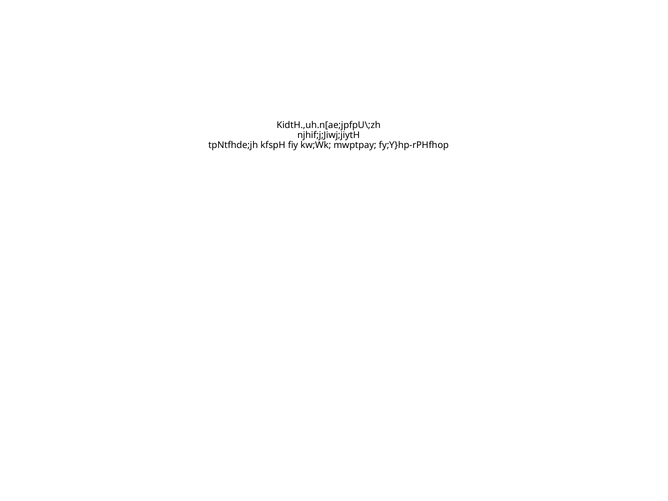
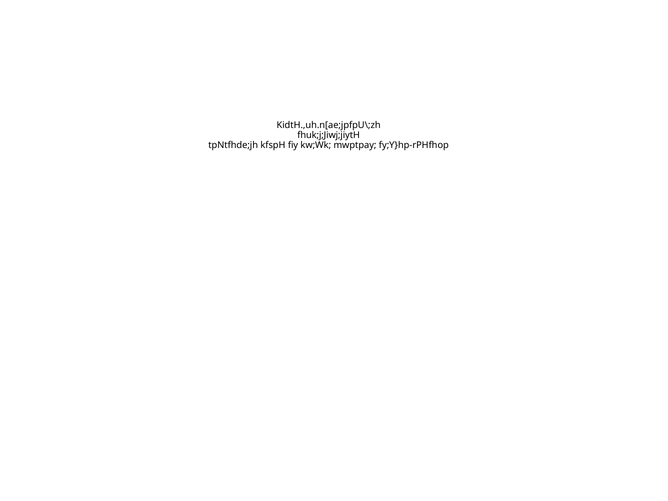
njhif;j;Jiwj;jiytH: njhif;j;Jiwj;jiytH -> fhuk;j;Jiwj;jiytH
